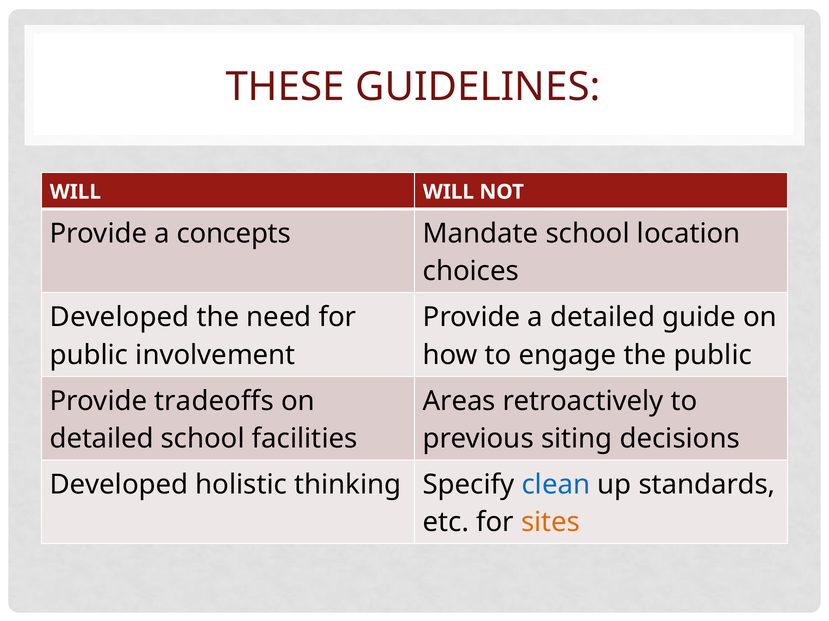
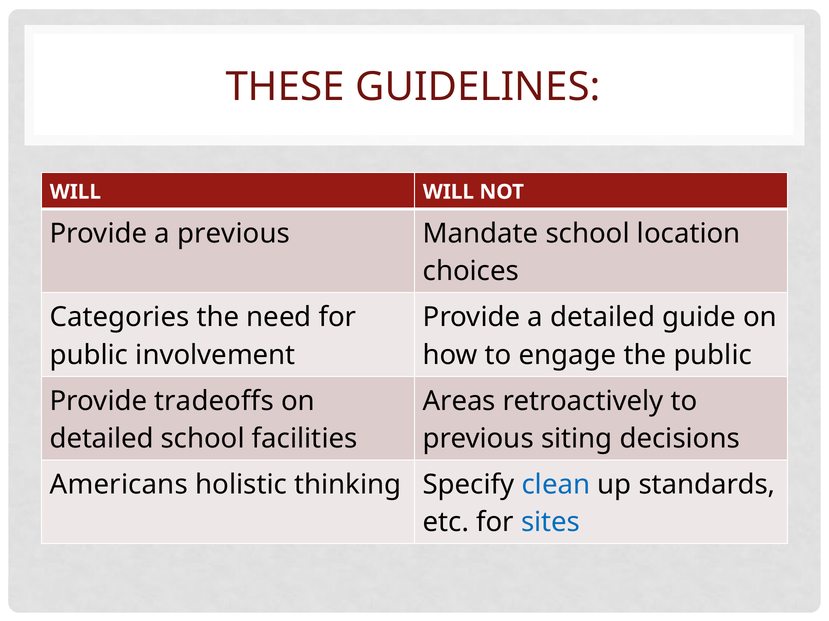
a concepts: concepts -> previous
Developed at (120, 318): Developed -> Categories
Developed at (119, 485): Developed -> Americans
sites colour: orange -> blue
